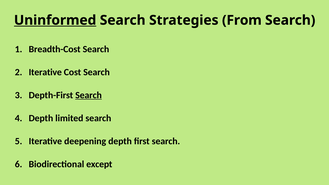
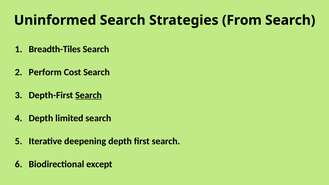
Uninformed underline: present -> none
Breadth-Cost: Breadth-Cost -> Breadth-Tiles
Iterative at (45, 72): Iterative -> Perform
